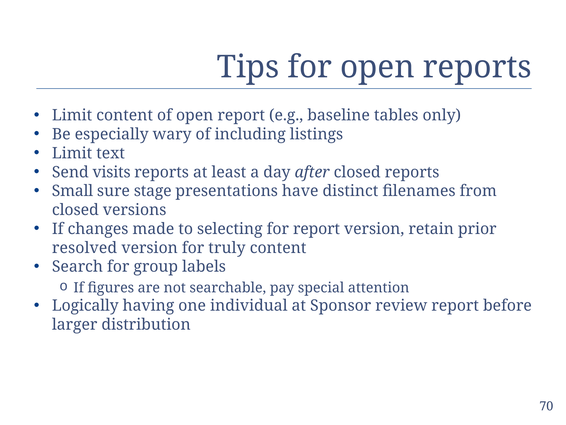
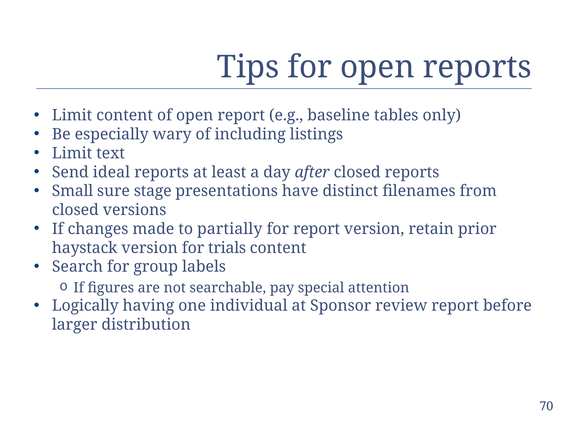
visits: visits -> ideal
selecting: selecting -> partially
resolved: resolved -> haystack
truly: truly -> trials
